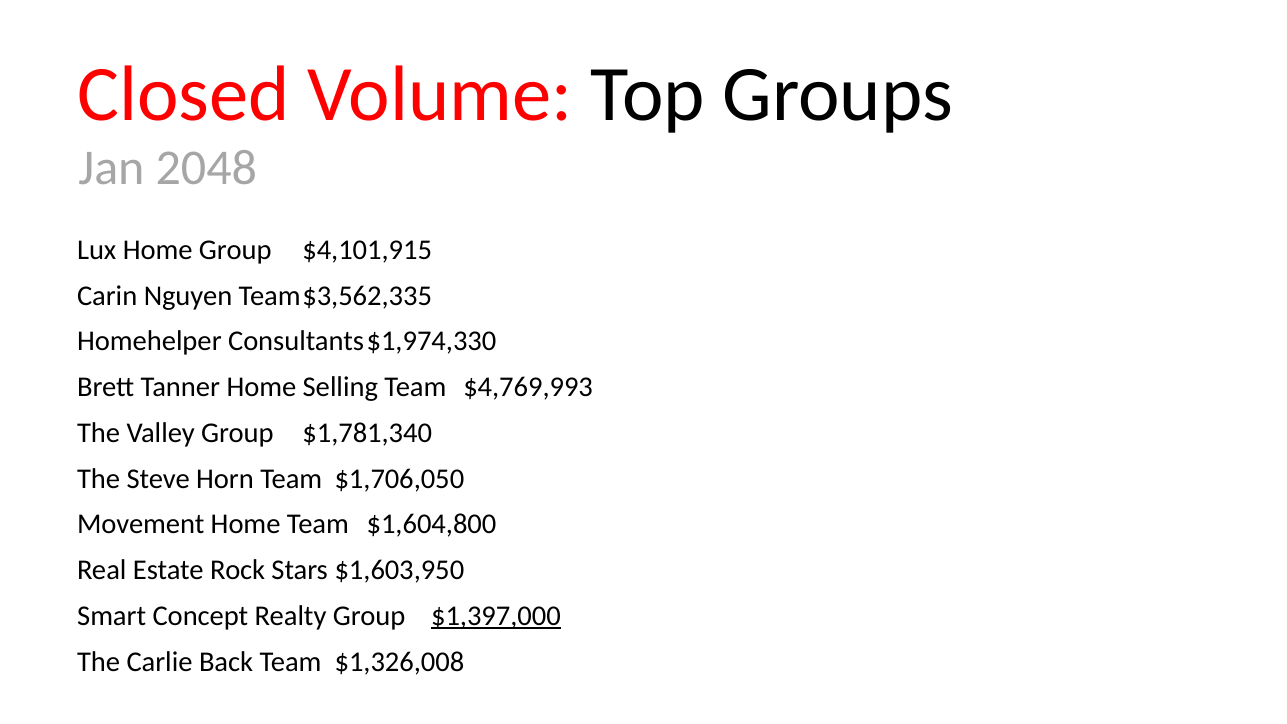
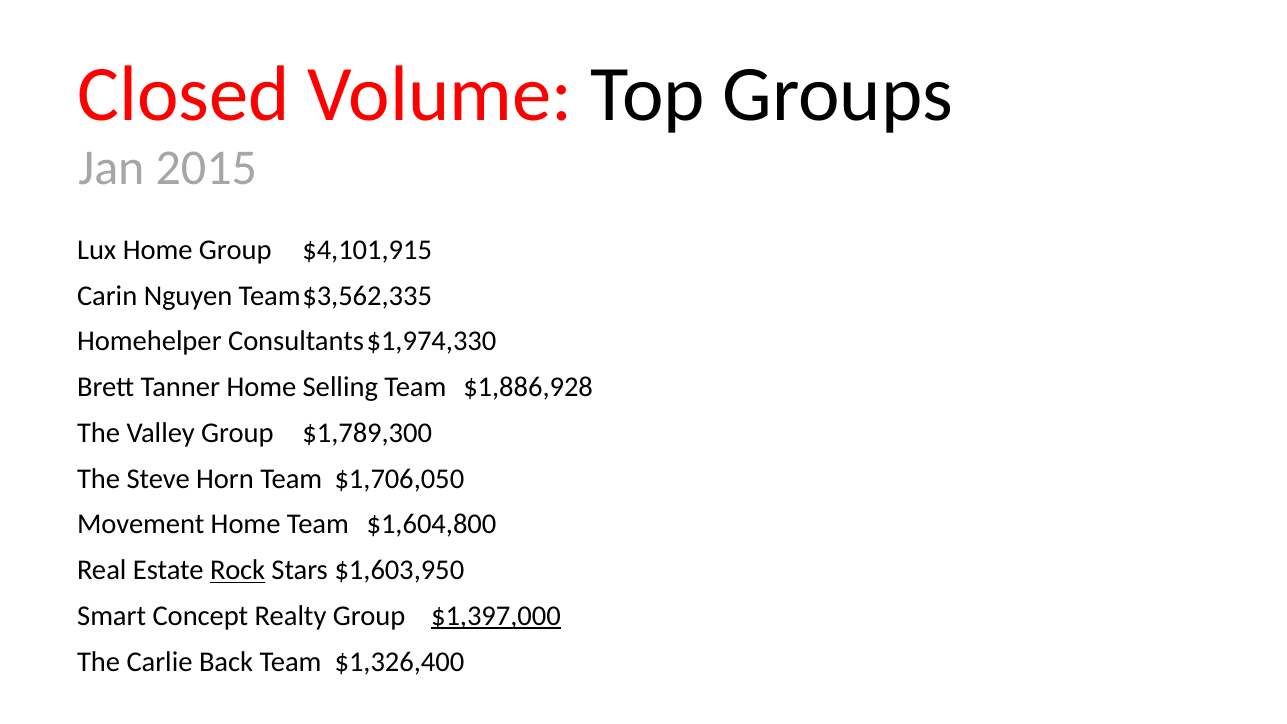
2048: 2048 -> 2015
$4,769,993: $4,769,993 -> $1,886,928
$1,781,340: $1,781,340 -> $1,789,300
Rock underline: none -> present
$1,326,008: $1,326,008 -> $1,326,400
